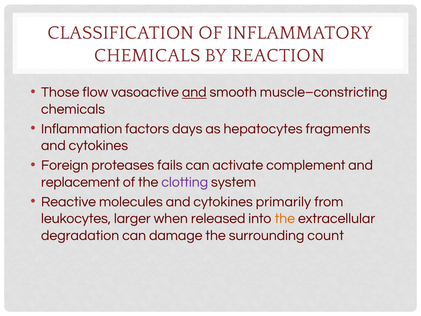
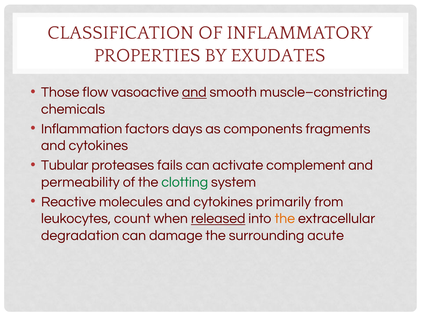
CHEMICALS at (147, 55): CHEMICALS -> PROPERTIES
REACTION: REACTION -> EXUDATES
hepatocytes: hepatocytes -> components
Foreign: Foreign -> Tubular
replacement: replacement -> permeability
clotting colour: purple -> green
larger: larger -> count
released underline: none -> present
count: count -> acute
